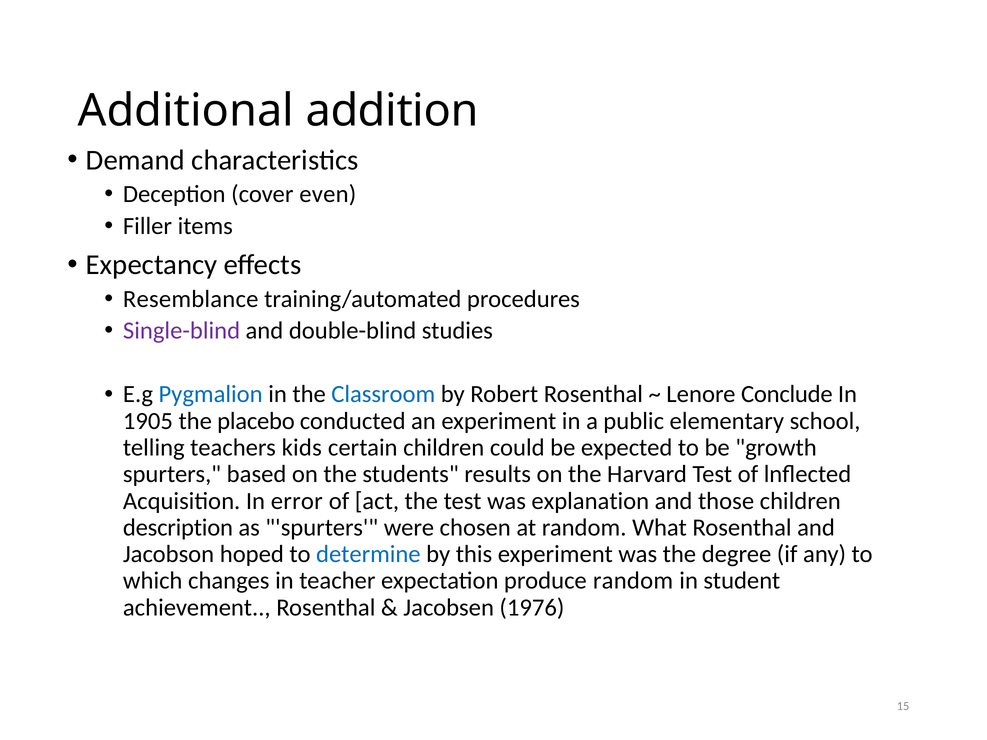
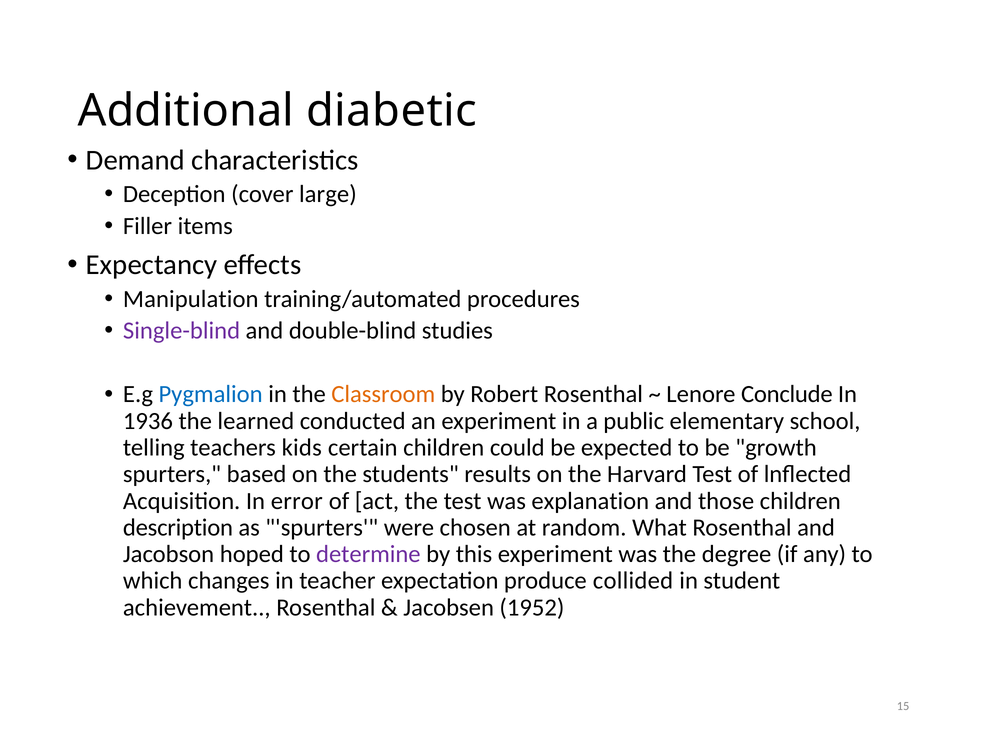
addition: addition -> diabetic
even: even -> large
Resemblance: Resemblance -> Manipulation
Classroom colour: blue -> orange
1905: 1905 -> 1936
placebo: placebo -> learned
determine colour: blue -> purple
produce random: random -> collided
1976: 1976 -> 1952
